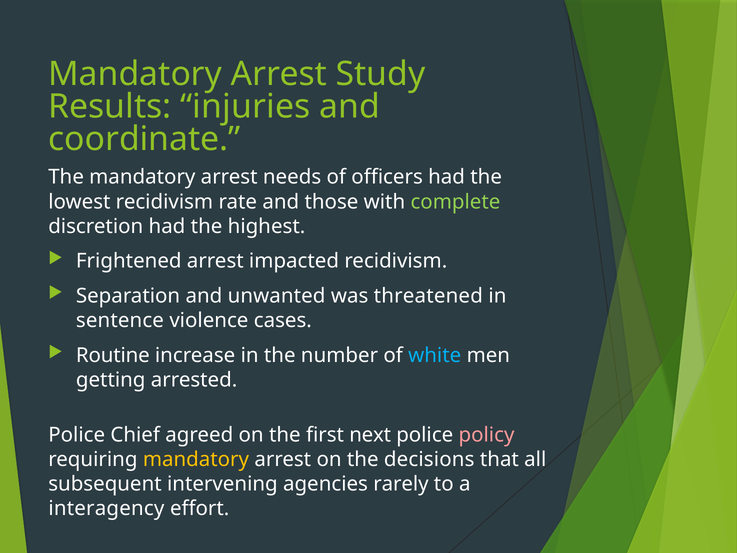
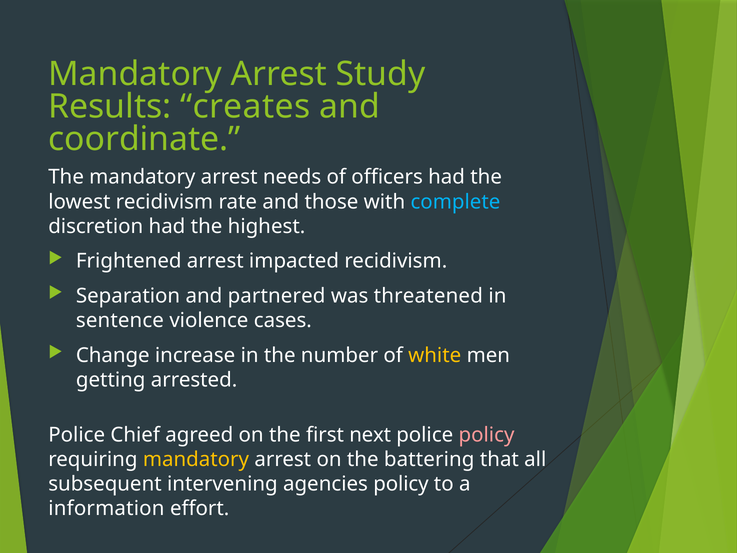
injuries: injuries -> creates
complete colour: light green -> light blue
unwanted: unwanted -> partnered
Routine: Routine -> Change
white colour: light blue -> yellow
decisions: decisions -> battering
agencies rarely: rarely -> policy
interagency: interagency -> information
